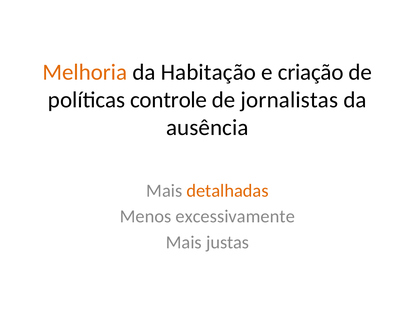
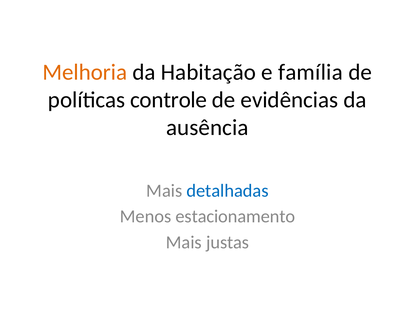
criação: criação -> família
jornalistas: jornalistas -> evidências
detalhadas colour: orange -> blue
excessivamente: excessivamente -> estacionamento
